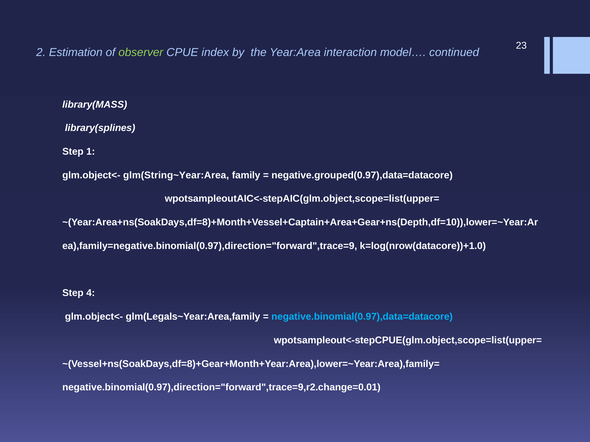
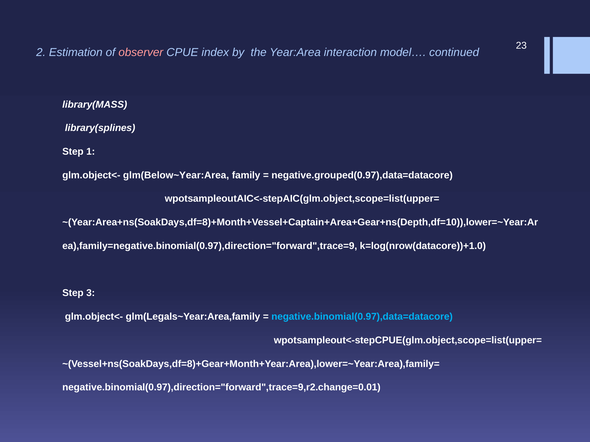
observer colour: light green -> pink
glm(String~Year:Area: glm(String~Year:Area -> glm(Below~Year:Area
4: 4 -> 3
